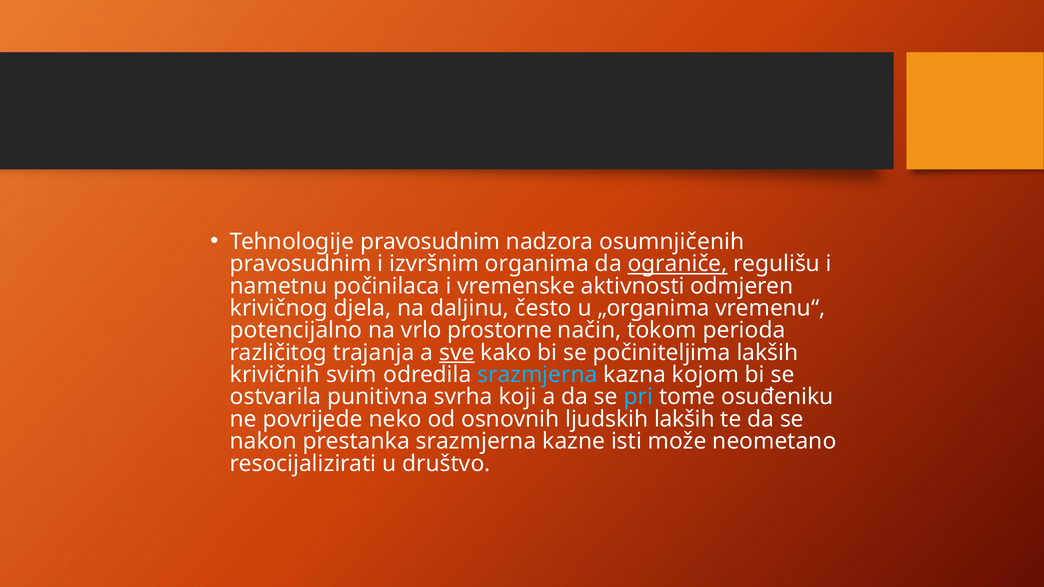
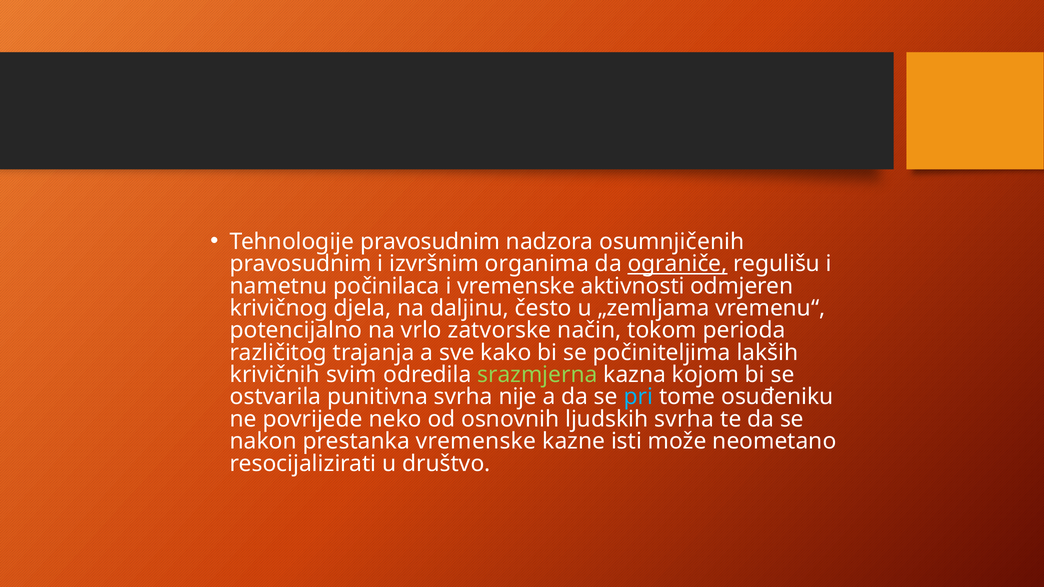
„organima: „organima -> „zemljama
prostorne: prostorne -> zatvorske
sve underline: present -> none
srazmjerna at (537, 375) colour: light blue -> light green
koji: koji -> nije
ljudskih lakših: lakših -> svrha
prestanka srazmjerna: srazmjerna -> vremenske
